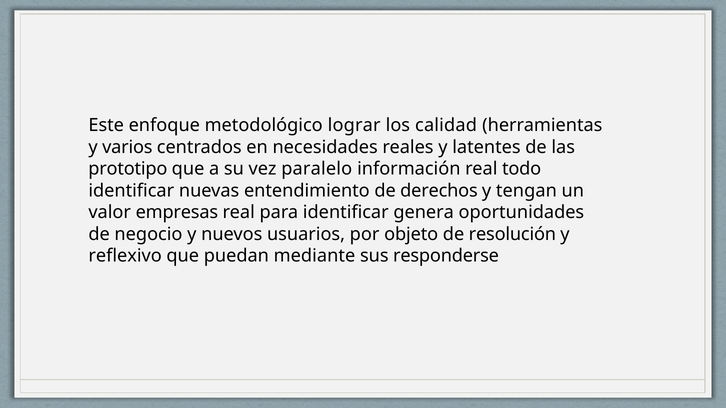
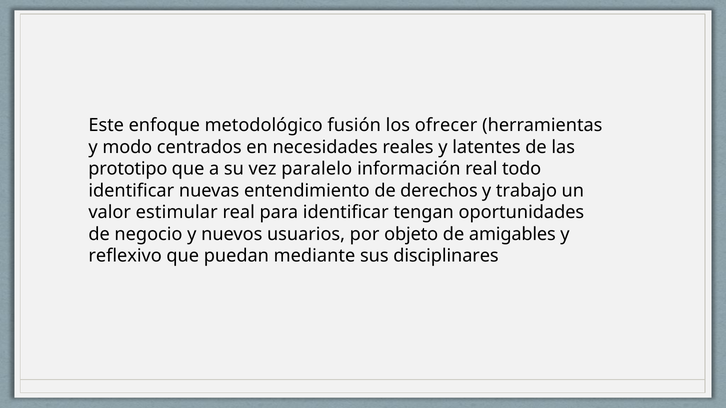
lograr: lograr -> fusión
calidad: calidad -> ofrecer
varios: varios -> modo
tengan: tengan -> trabajo
empresas: empresas -> estimular
genera: genera -> tengan
resolución: resolución -> amigables
responderse: responderse -> disciplinares
